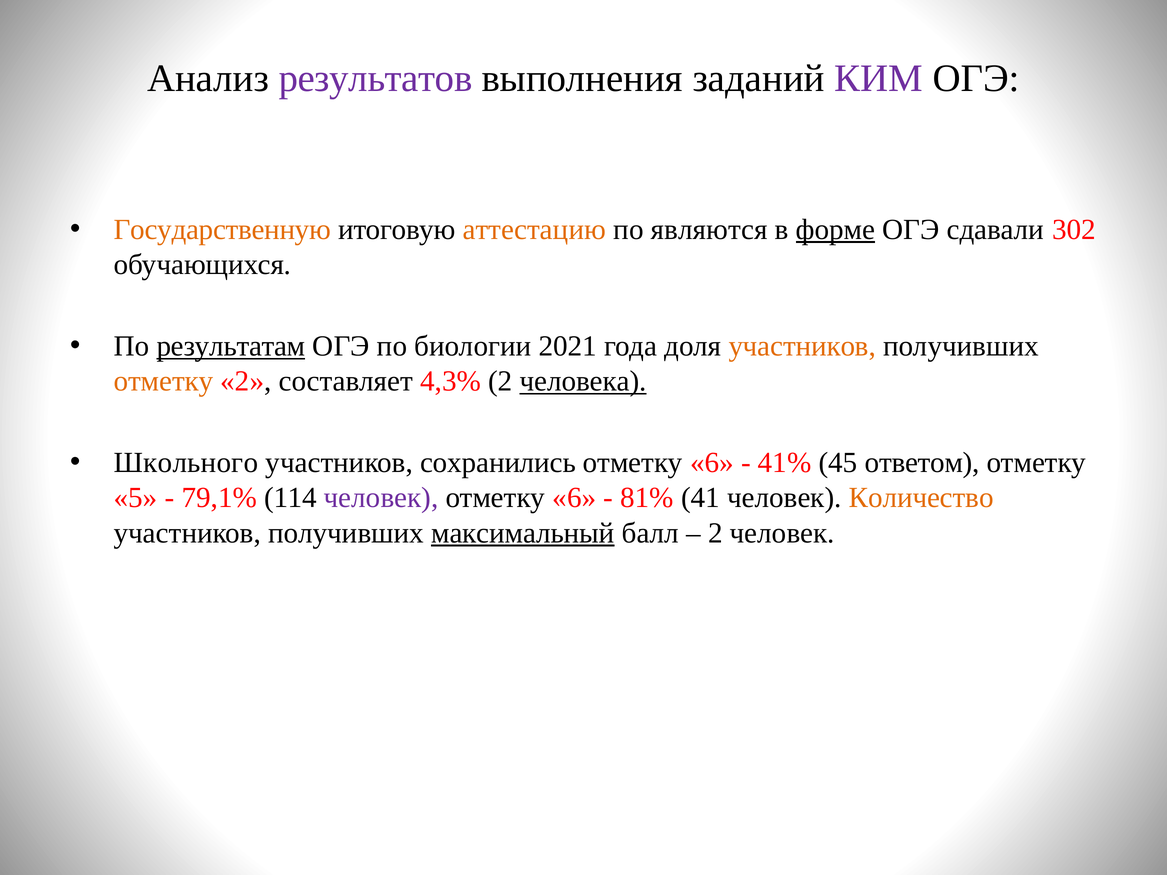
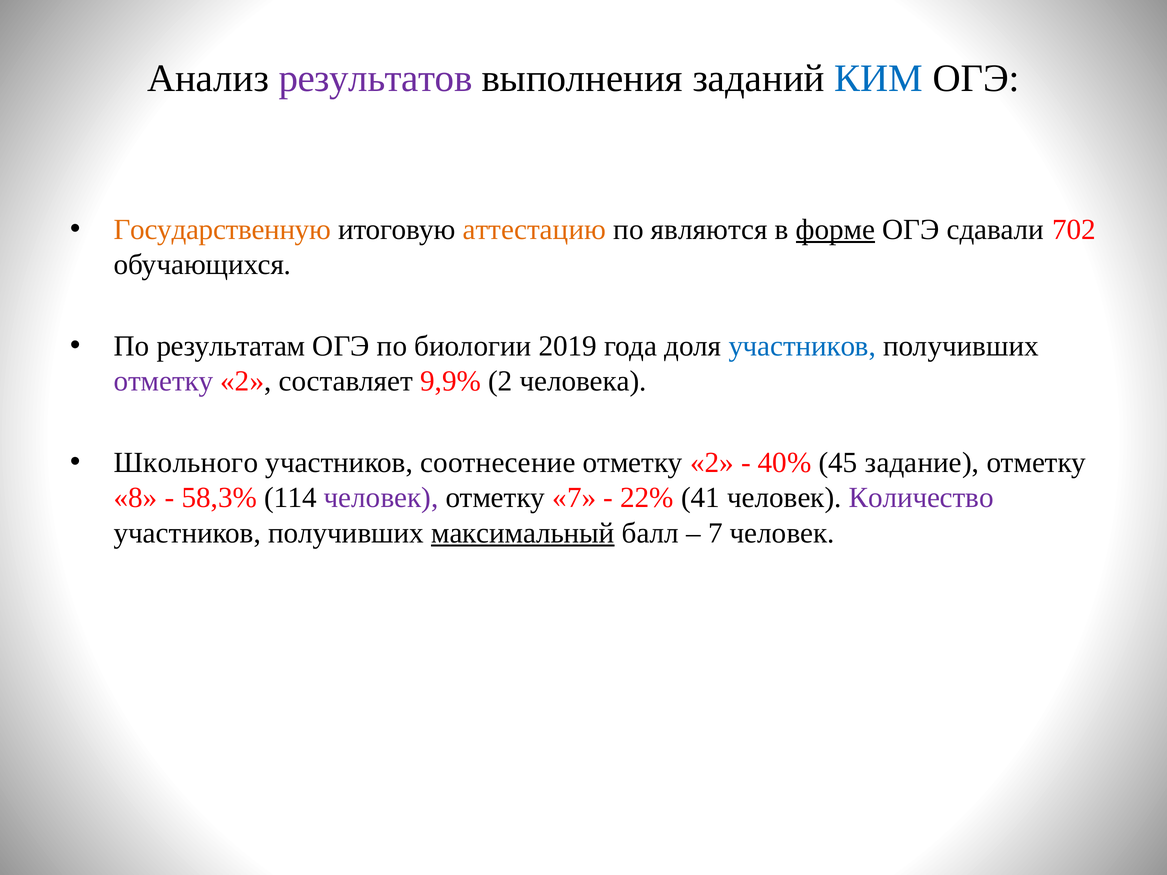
КИМ colour: purple -> blue
302: 302 -> 702
результатам underline: present -> none
2021: 2021 -> 2019
участников at (802, 346) colour: orange -> blue
отметку at (164, 381) colour: orange -> purple
4,3%: 4,3% -> 9,9%
человека underline: present -> none
сохранились: сохранились -> соотнесение
6 at (712, 463): 6 -> 2
41%: 41% -> 40%
ответом: ответом -> задание
5: 5 -> 8
79,1%: 79,1% -> 58,3%
6 at (574, 498): 6 -> 7
81%: 81% -> 22%
Количество colour: orange -> purple
2 at (715, 533): 2 -> 7
